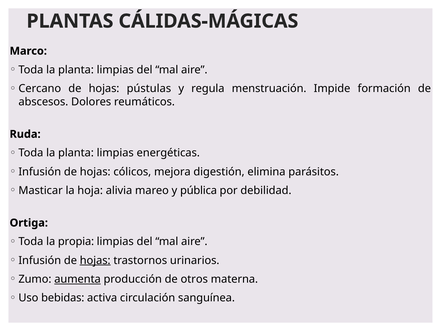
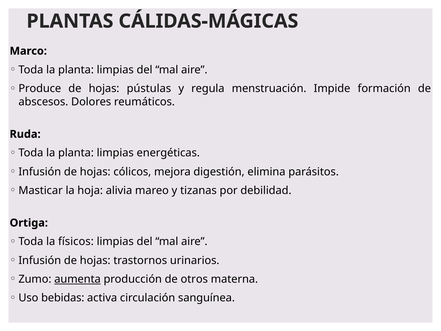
Cercano: Cercano -> Produce
pública: pública -> tizanas
propia: propia -> físicos
hojas at (95, 260) underline: present -> none
